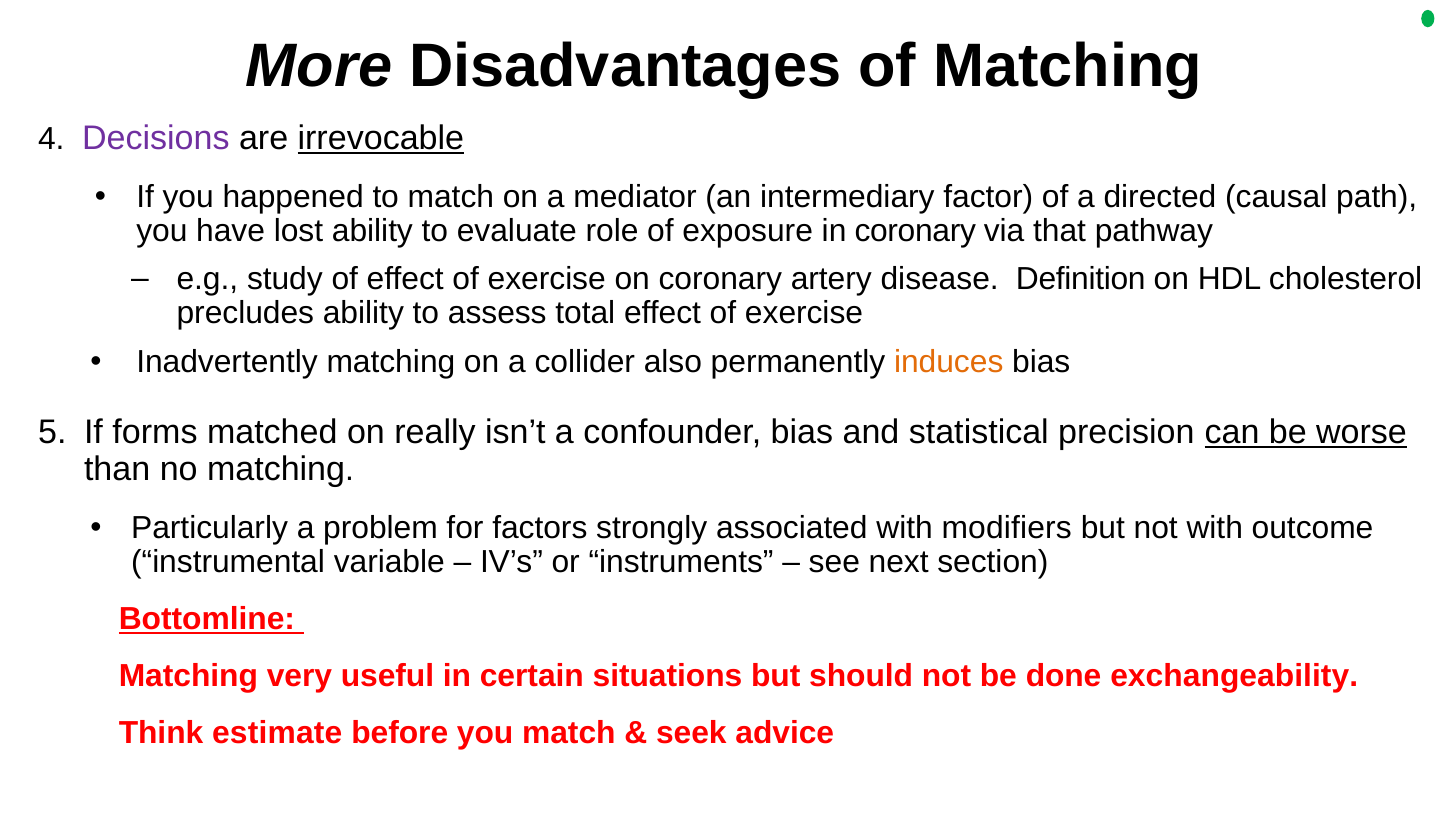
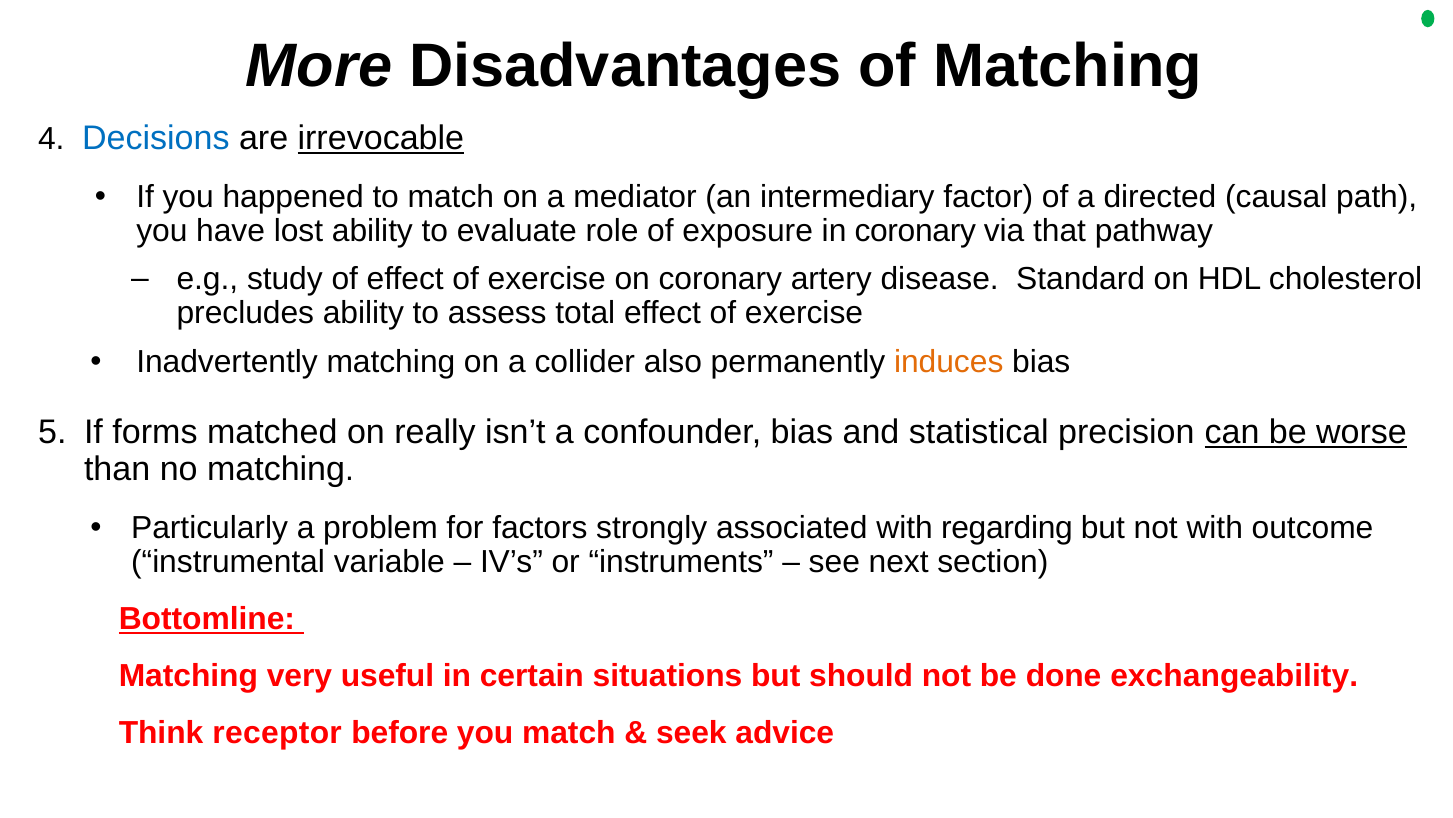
Decisions colour: purple -> blue
Definition: Definition -> Standard
modifiers: modifiers -> regarding
estimate: estimate -> receptor
